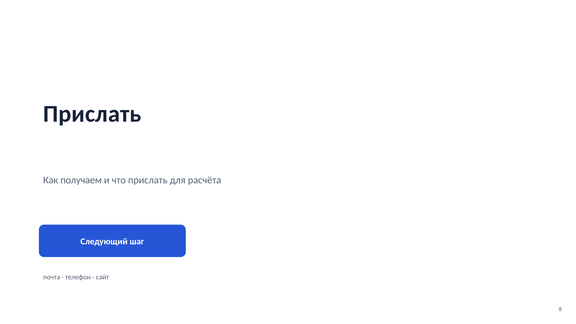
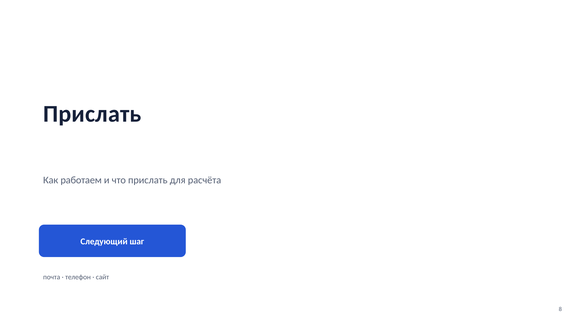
получаем: получаем -> работаем
